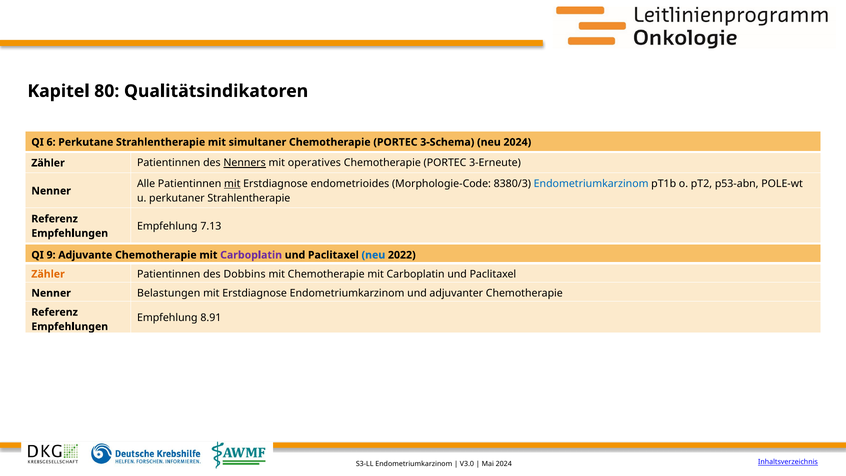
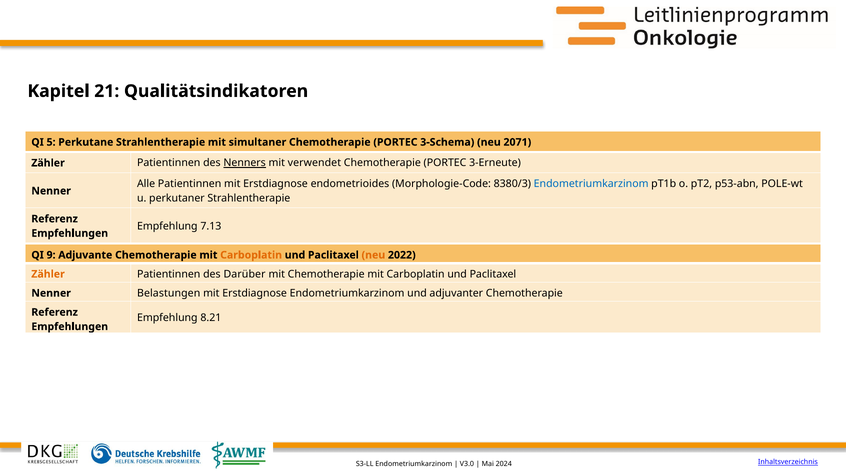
80: 80 -> 21
6: 6 -> 5
neu 2024: 2024 -> 2071
operatives: operatives -> verwendet
mit at (232, 184) underline: present -> none
Carboplatin at (251, 255) colour: purple -> orange
neu at (373, 255) colour: blue -> orange
Dobbins: Dobbins -> Darüber
8.91: 8.91 -> 8.21
